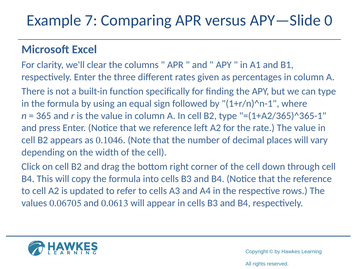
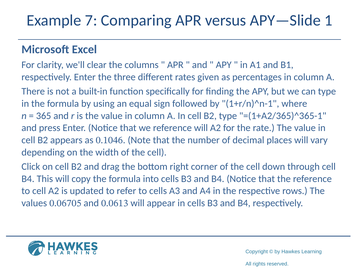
0: 0 -> 1
reference left: left -> will
